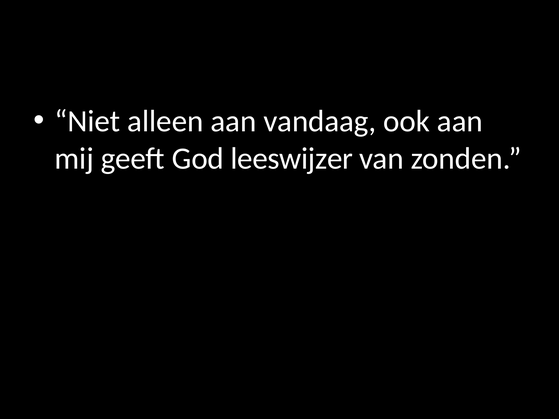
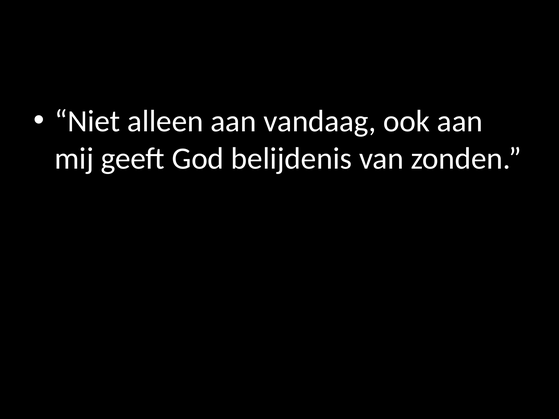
leeswijzer: leeswijzer -> belijdenis
